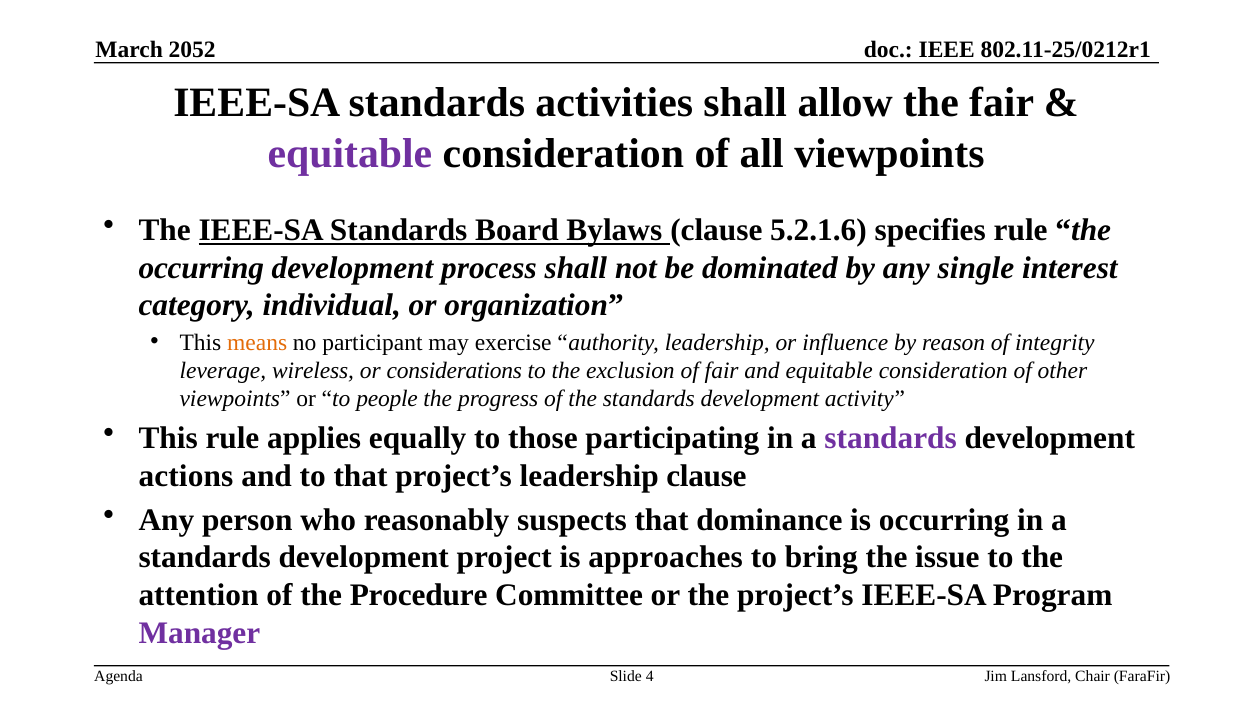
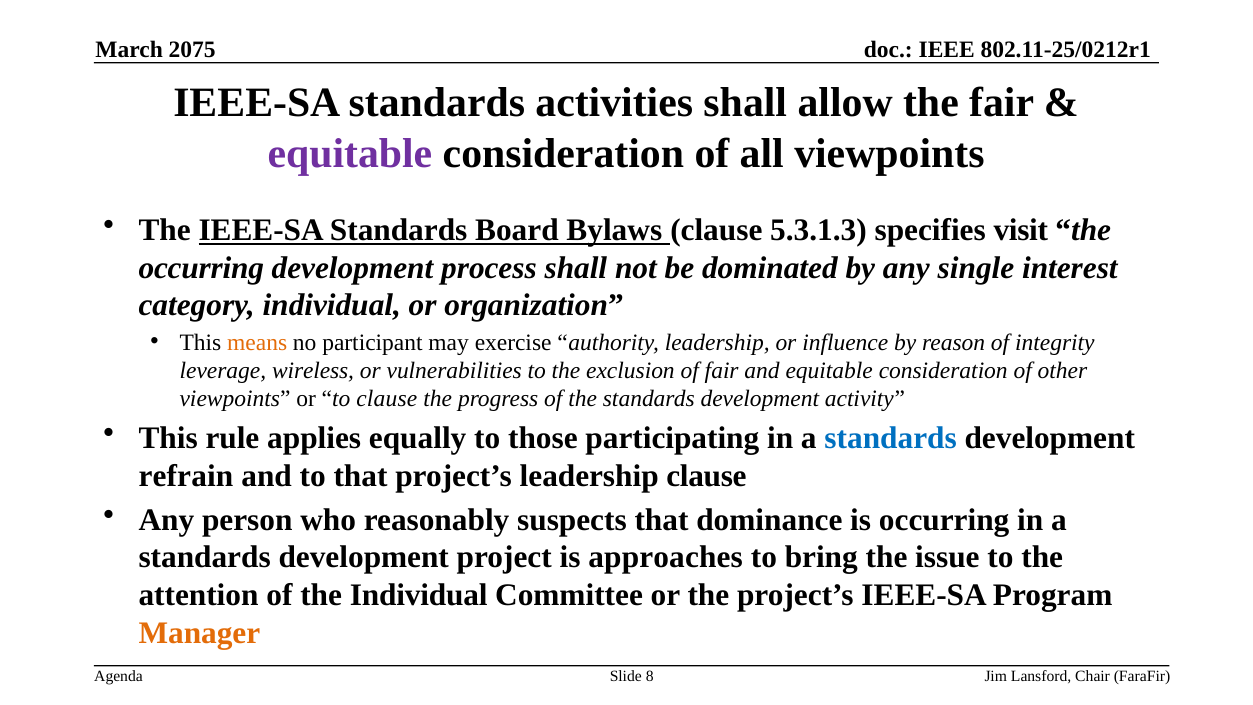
2052: 2052 -> 2075
5.2.1.6: 5.2.1.6 -> 5.3.1.3
specifies rule: rule -> visit
considerations: considerations -> vulnerabilities
to people: people -> clause
standards at (891, 438) colour: purple -> blue
actions: actions -> refrain
the Procedure: Procedure -> Individual
Manager colour: purple -> orange
4: 4 -> 8
